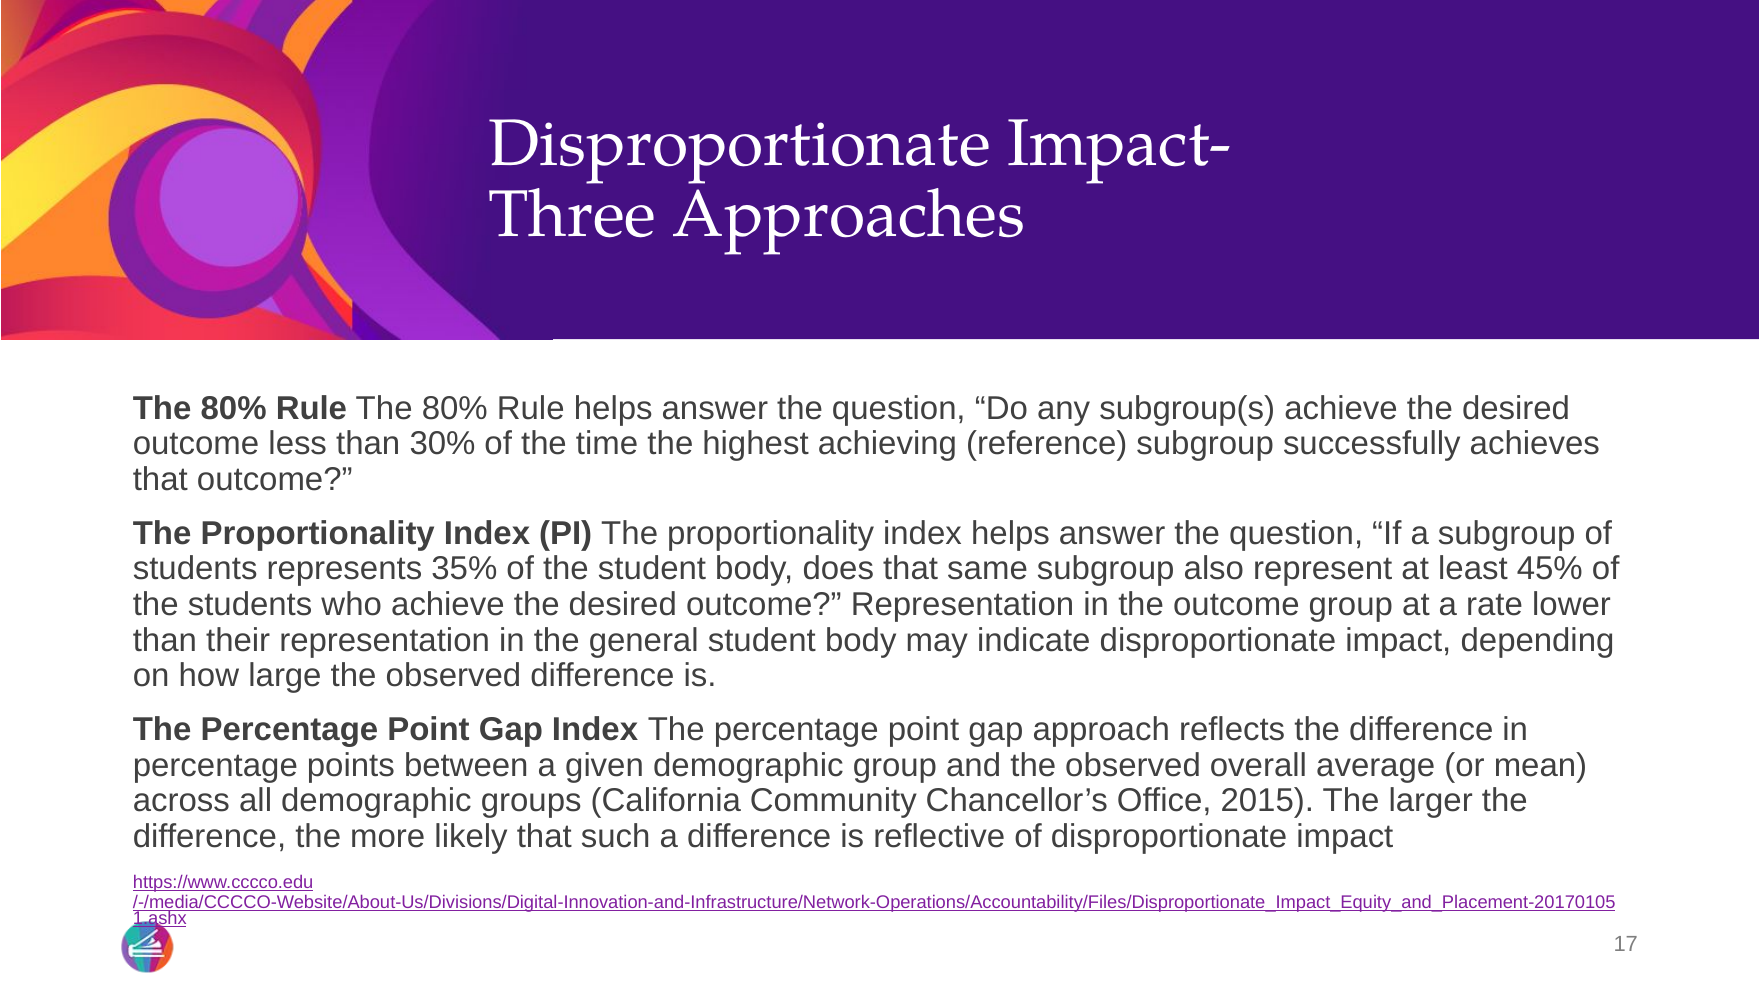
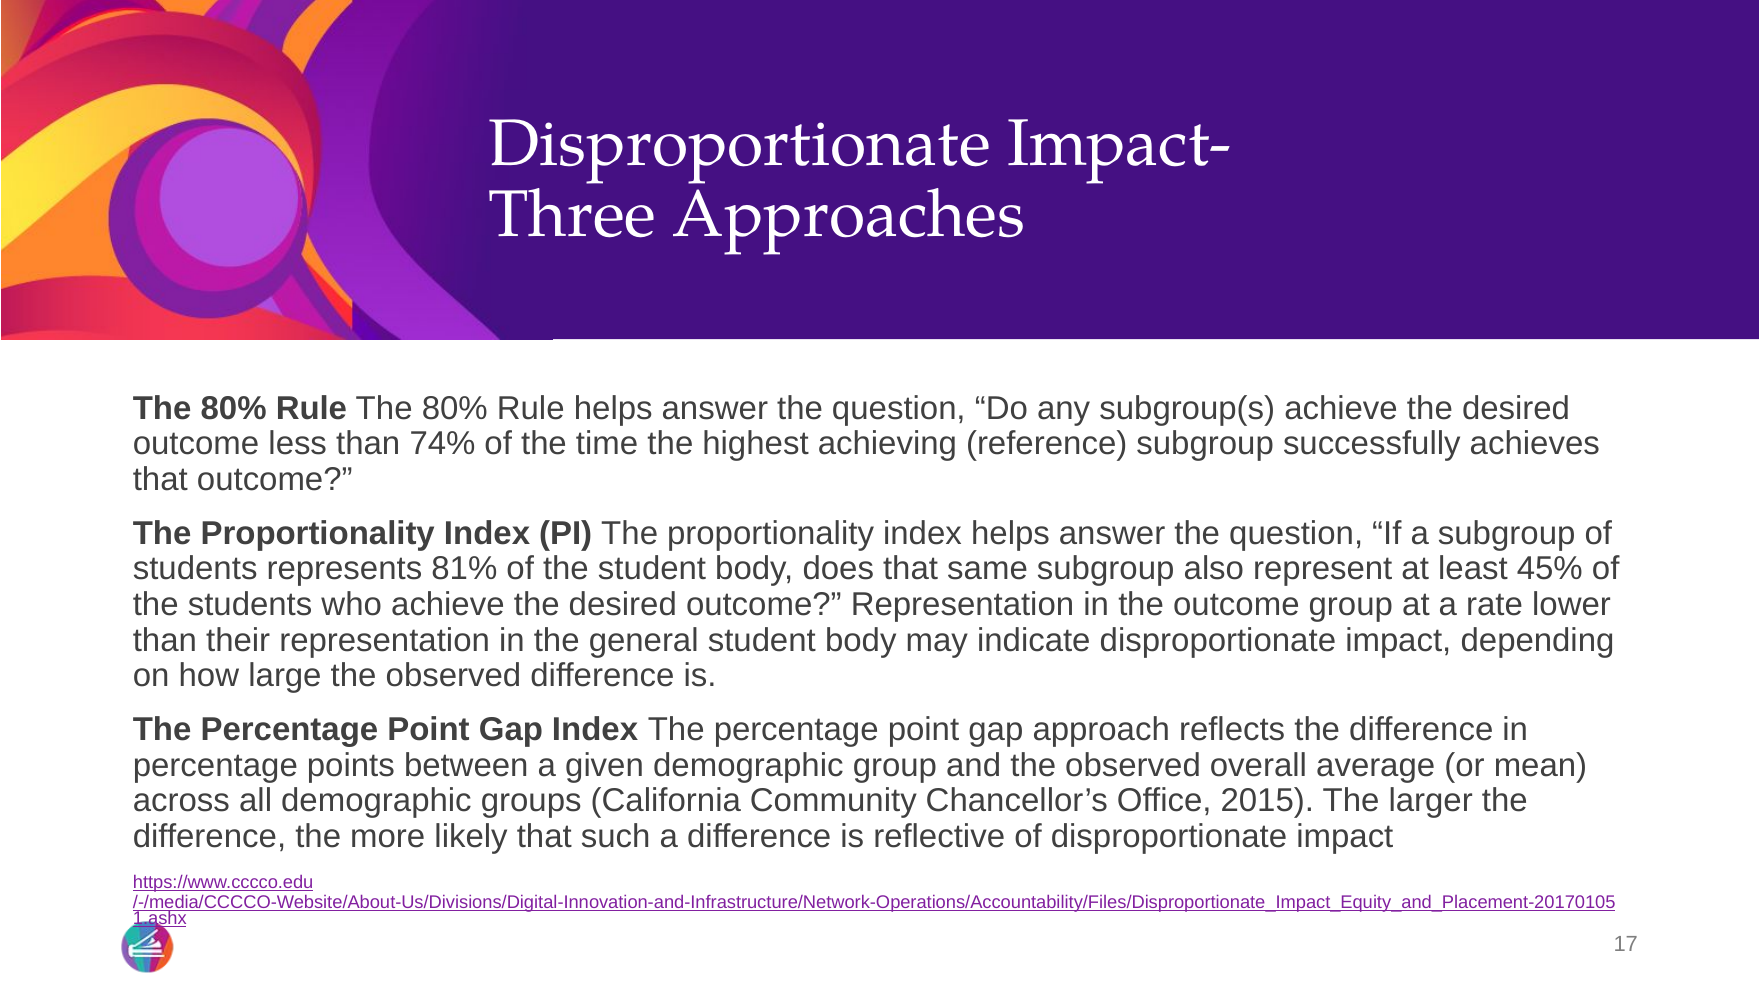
30%: 30% -> 74%
35%: 35% -> 81%
